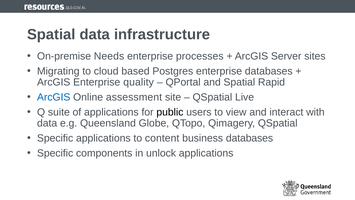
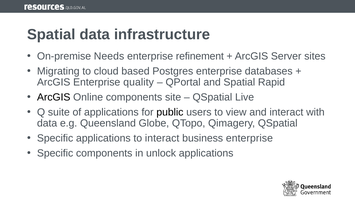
processes: processes -> refinement
ArcGIS at (54, 97) colour: blue -> black
Online assessment: assessment -> components
to content: content -> interact
business databases: databases -> enterprise
